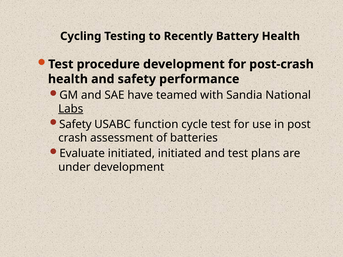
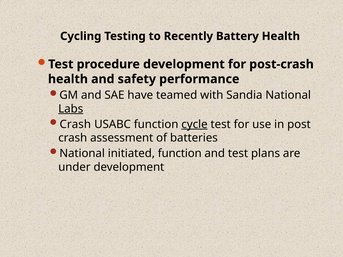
Safety at (75, 124): Safety -> Crash
cycle underline: none -> present
Evaluate at (82, 154): Evaluate -> National
initiated initiated: initiated -> function
